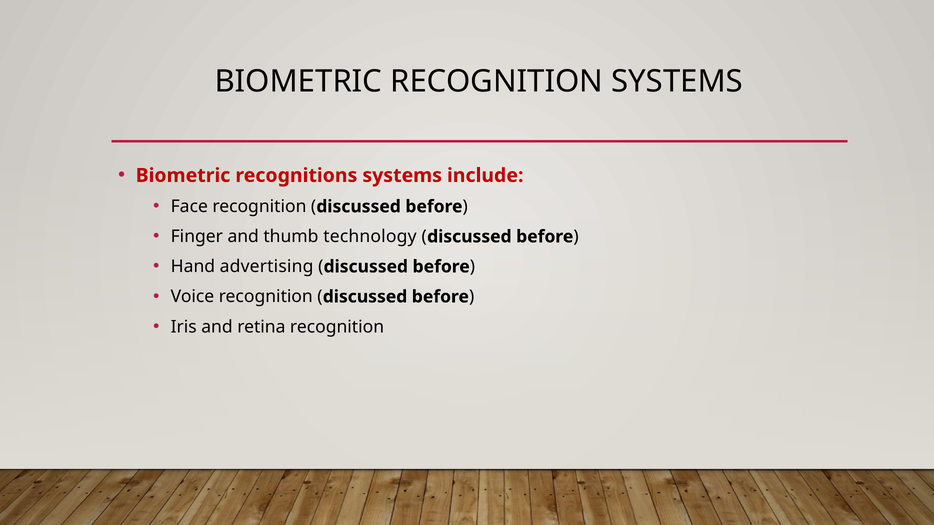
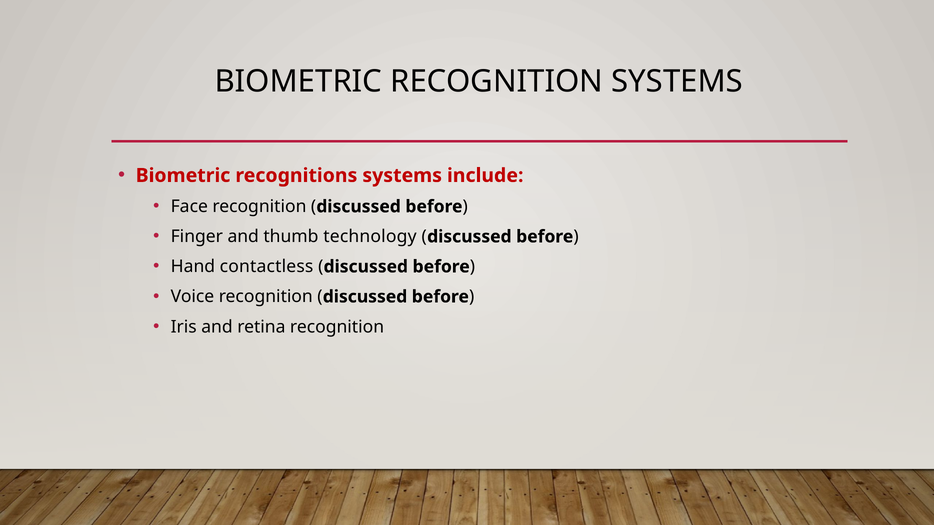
advertising: advertising -> contactless
